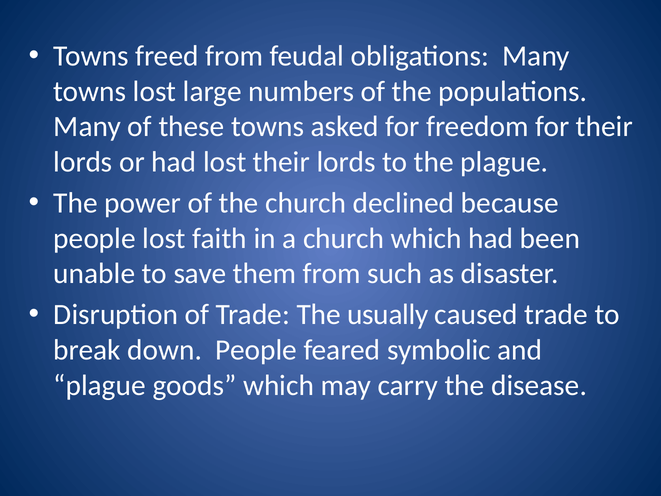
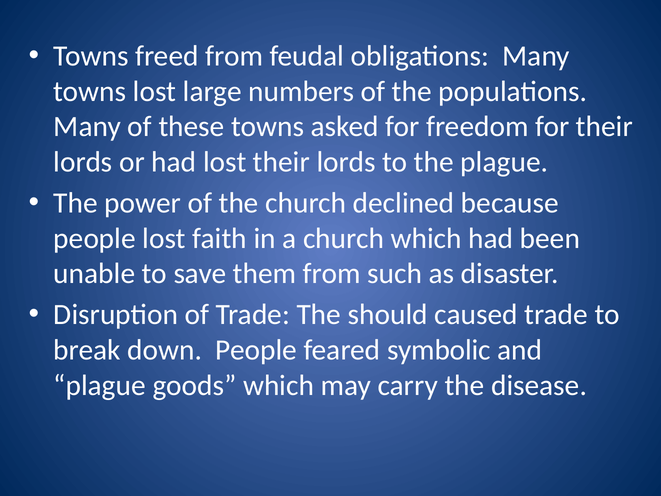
usually: usually -> should
